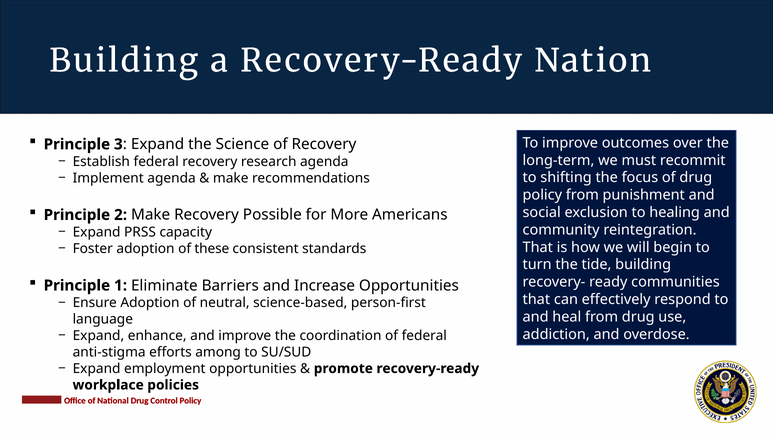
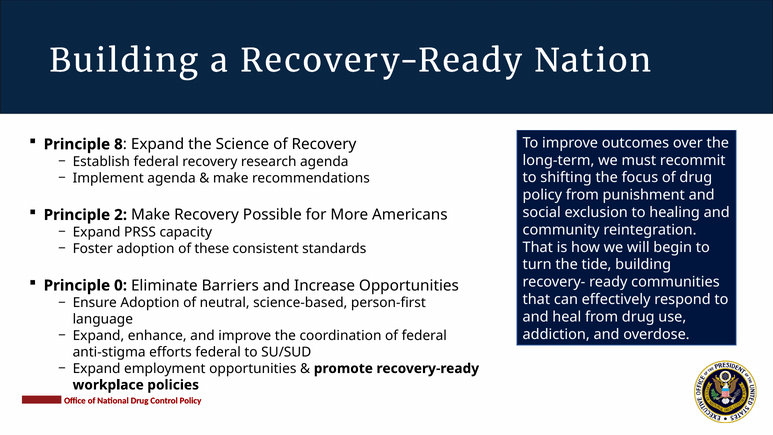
3: 3 -> 8
1: 1 -> 0
efforts among: among -> federal
